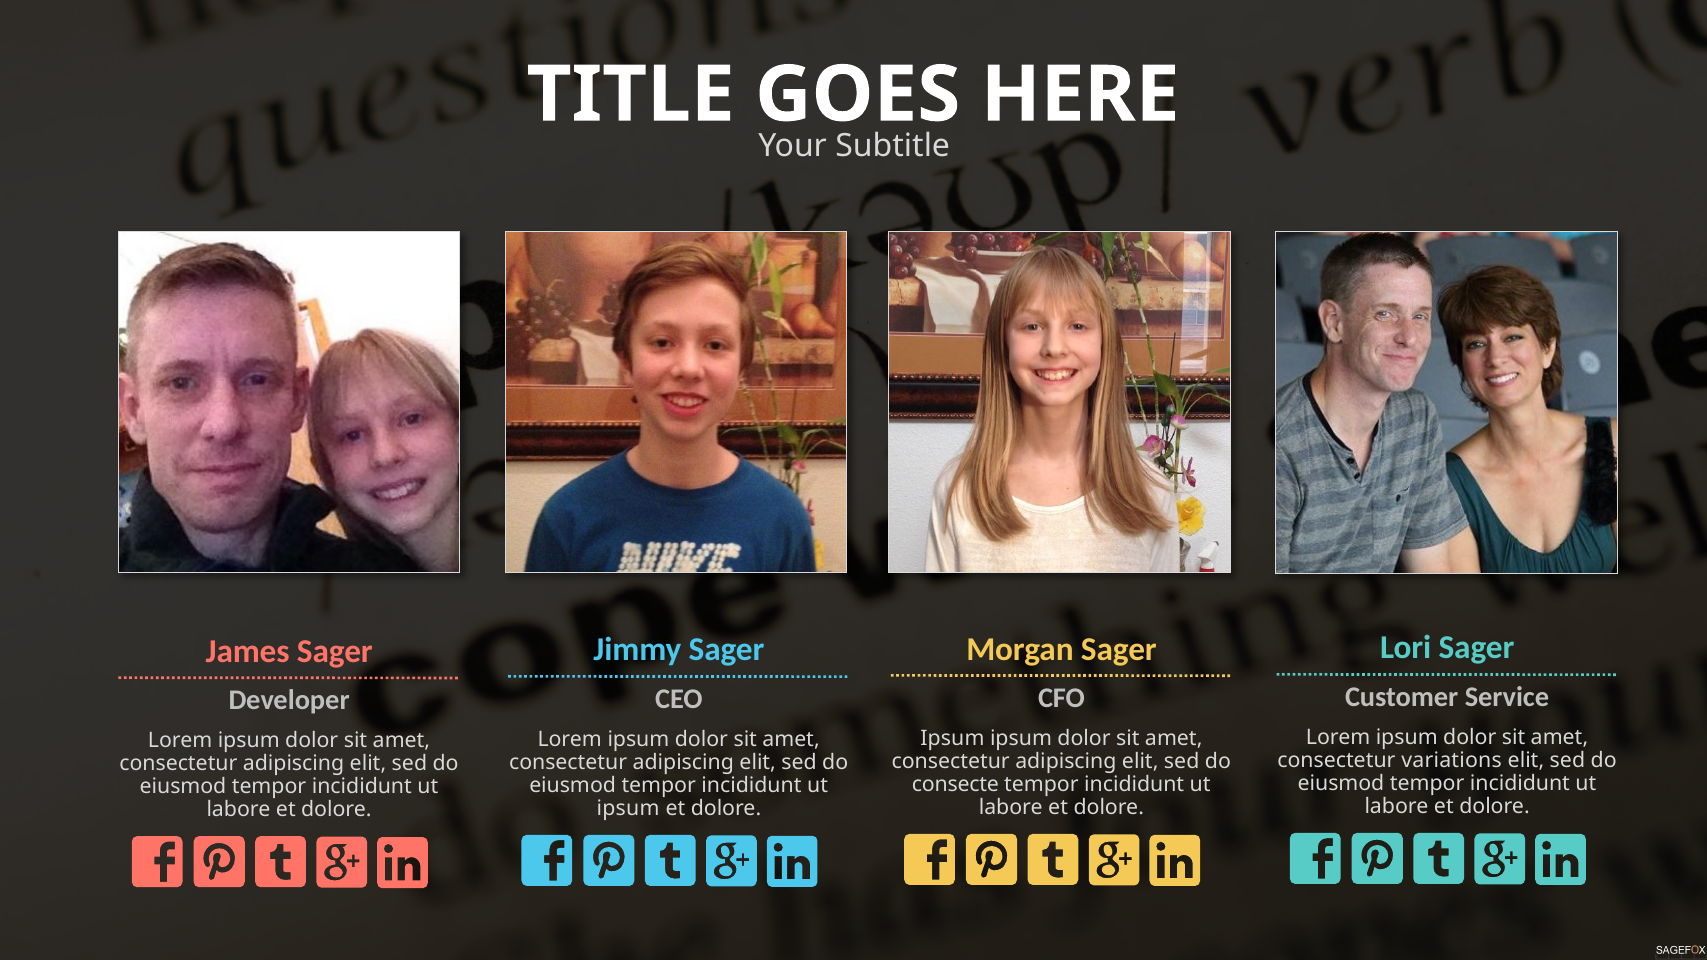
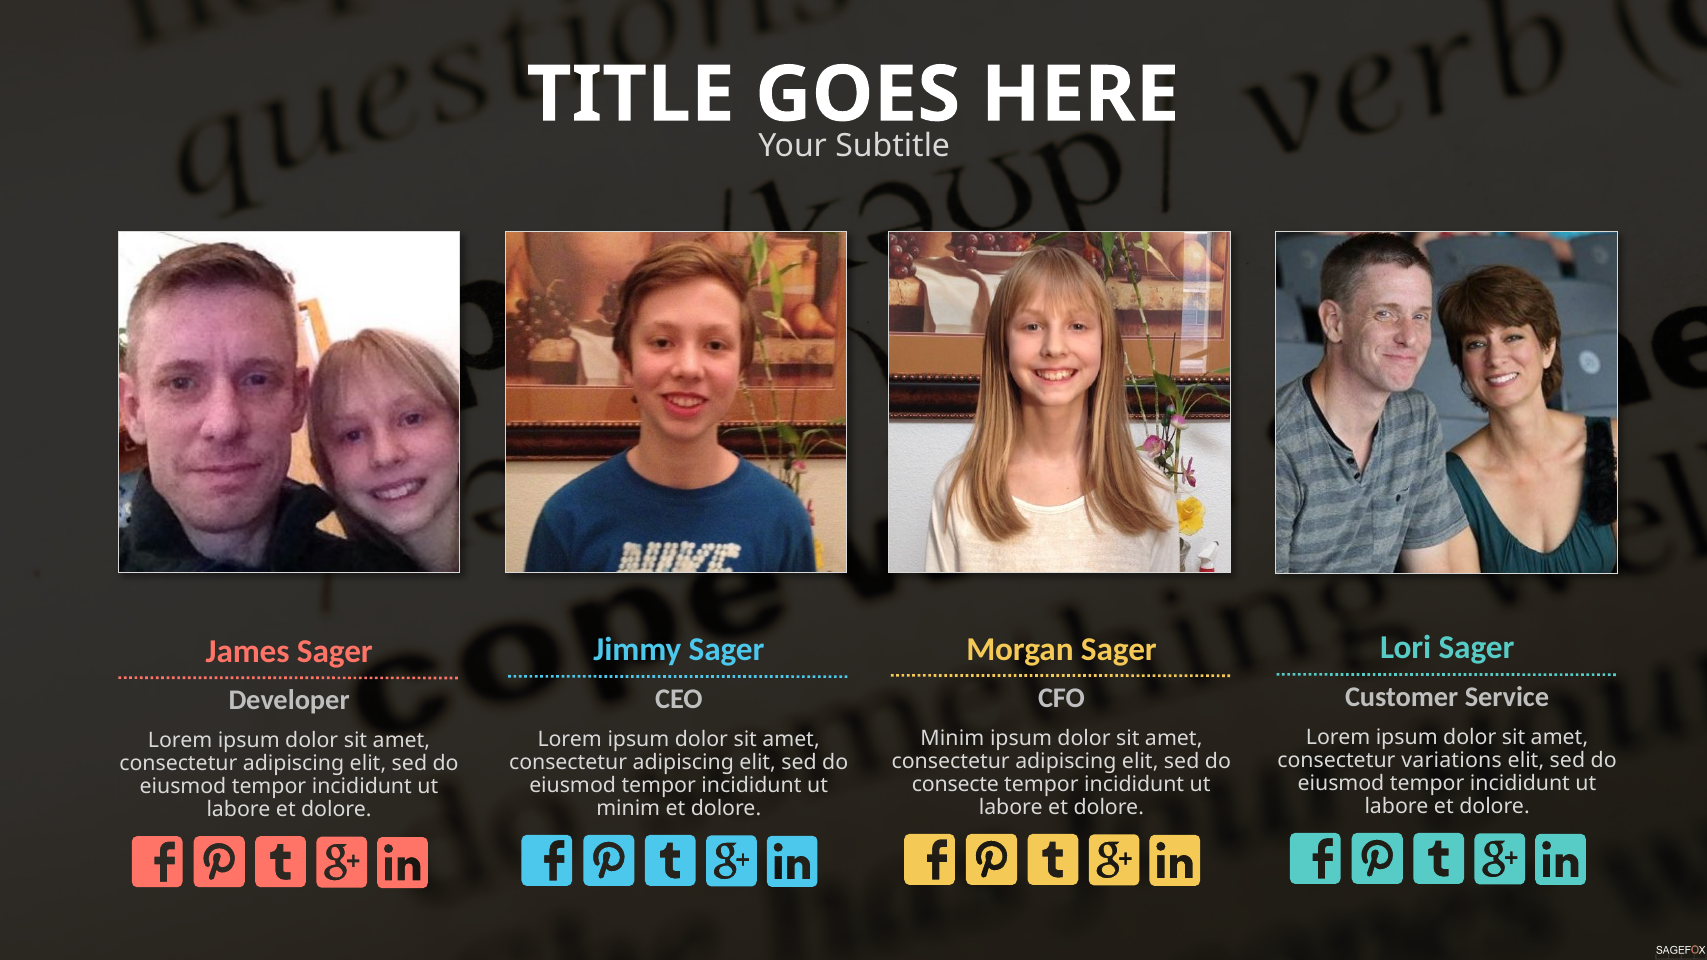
Ipsum at (952, 738): Ipsum -> Minim
ipsum at (628, 808): ipsum -> minim
